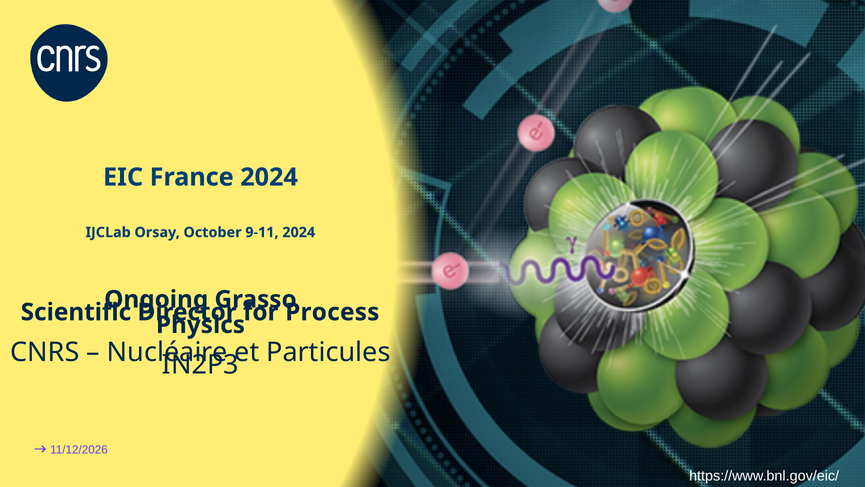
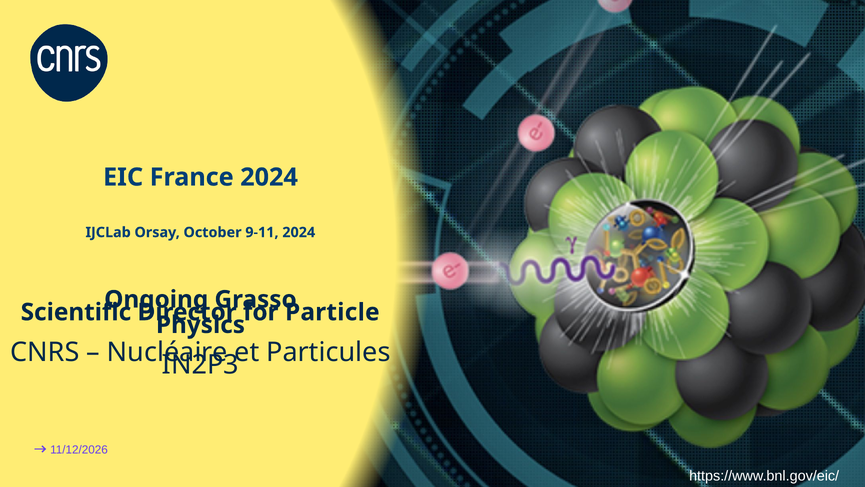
Process: Process -> Particle
